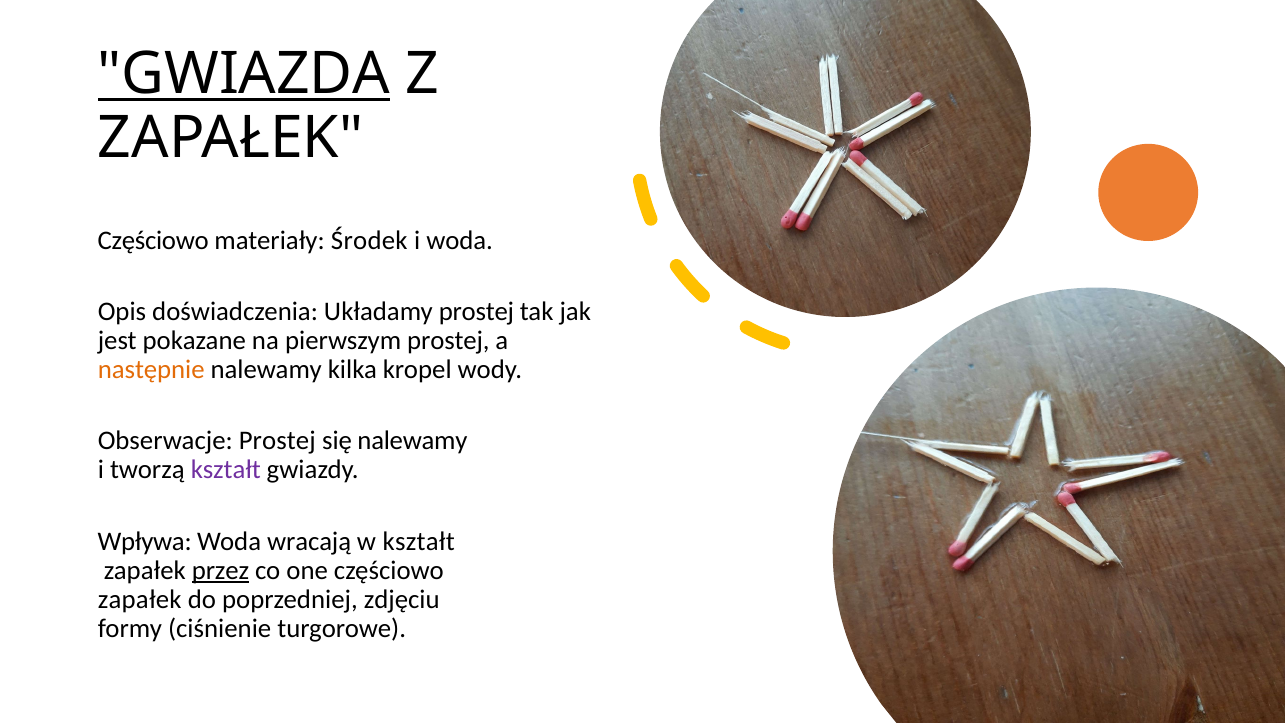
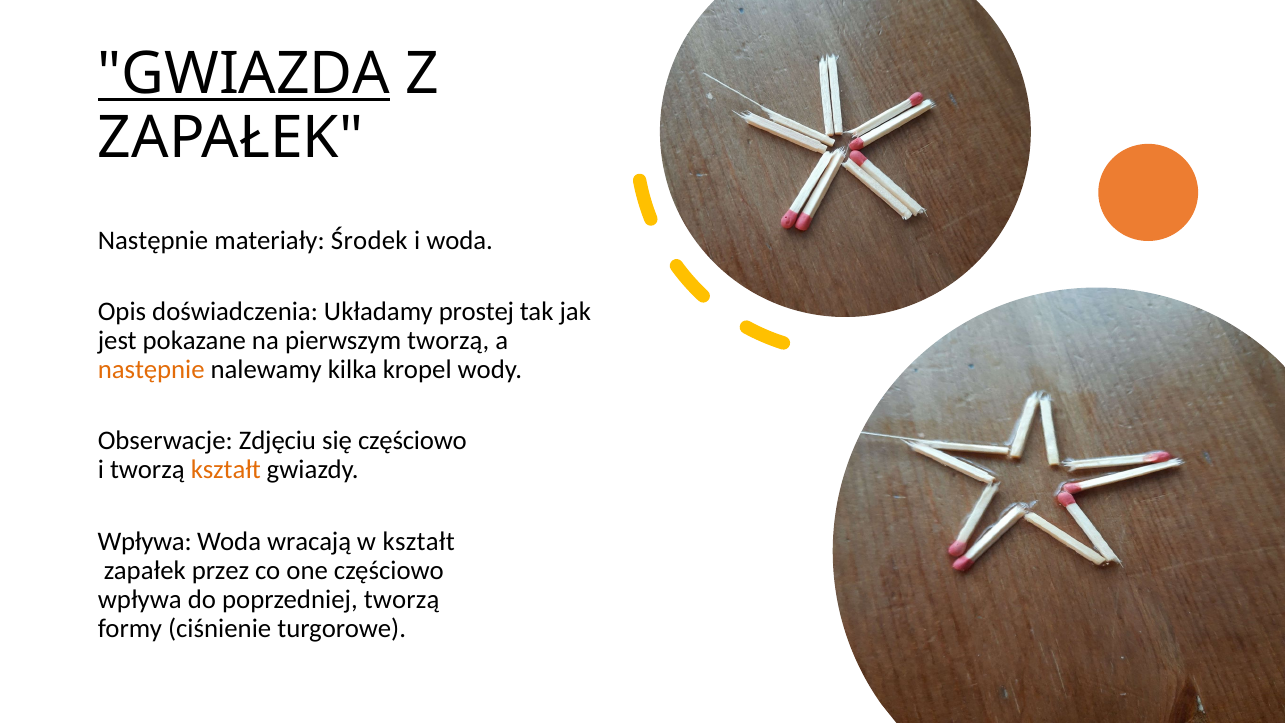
Częściowo at (153, 240): Częściowo -> Następnie
pierwszym prostej: prostej -> tworzą
Obserwacje Prostej: Prostej -> Zdjęciu
się nalewamy: nalewamy -> częściowo
kształt at (226, 470) colour: purple -> orange
przez underline: present -> none
zapałek at (140, 599): zapałek -> wpływa
poprzedniej zdjęciu: zdjęciu -> tworzą
